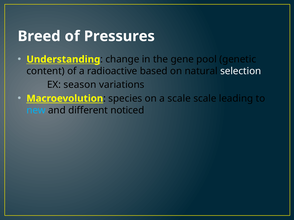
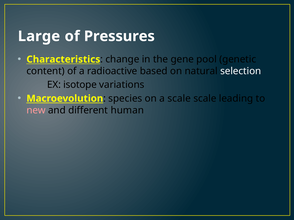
Breed: Breed -> Large
Understanding: Understanding -> Characteristics
season: season -> isotope
new colour: light blue -> pink
noticed: noticed -> human
